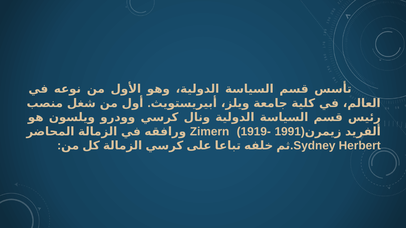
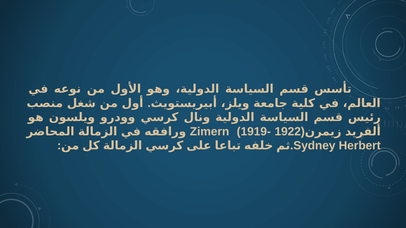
1991: 1991 -> 1922
